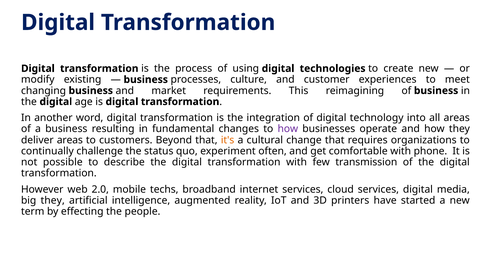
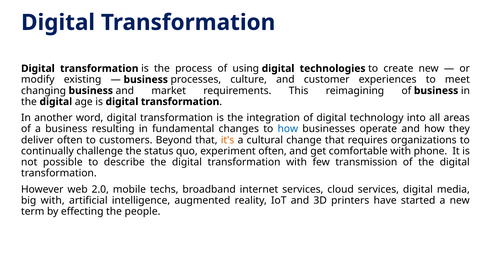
how at (288, 129) colour: purple -> blue
deliver areas: areas -> often
big they: they -> with
